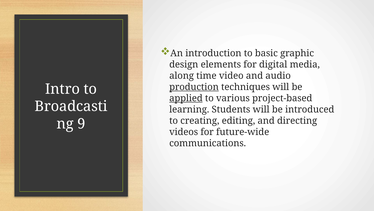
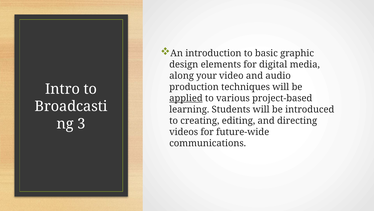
time: time -> your
production underline: present -> none
9: 9 -> 3
